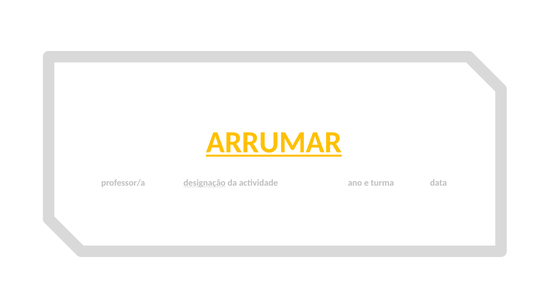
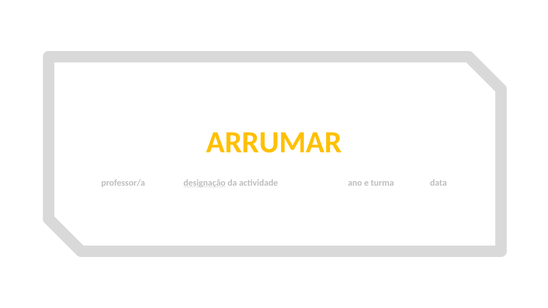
ARRUMAR underline: present -> none
